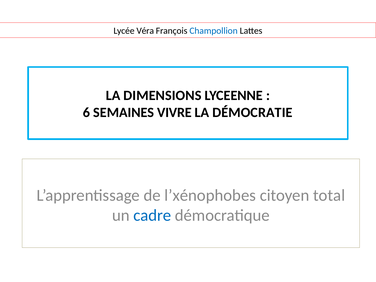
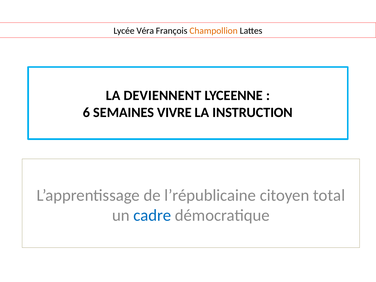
Champollion colour: blue -> orange
DIMENSIONS: DIMENSIONS -> DEVIENNENT
DÉMOCRATIE: DÉMOCRATIE -> INSTRUCTION
l’xénophobes: l’xénophobes -> l’républicaine
